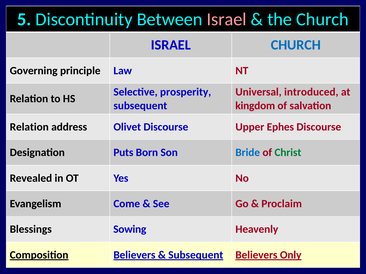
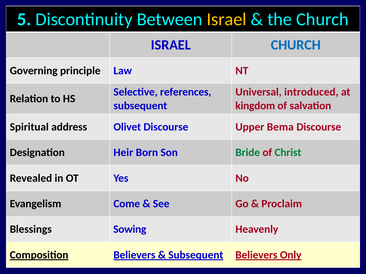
Israel at (227, 19) colour: pink -> yellow
prosperity: prosperity -> references
Relation at (29, 127): Relation -> Spiritual
Ephes: Ephes -> Bema
Puts: Puts -> Heir
Bride colour: blue -> green
